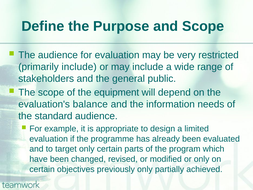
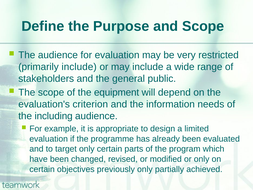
balance: balance -> criterion
standard: standard -> including
